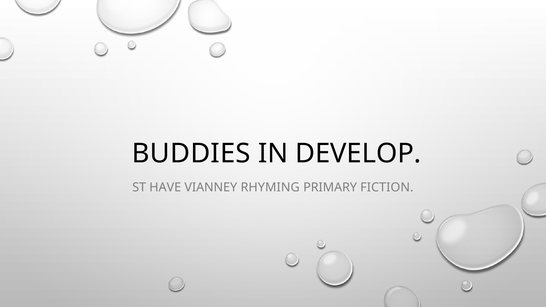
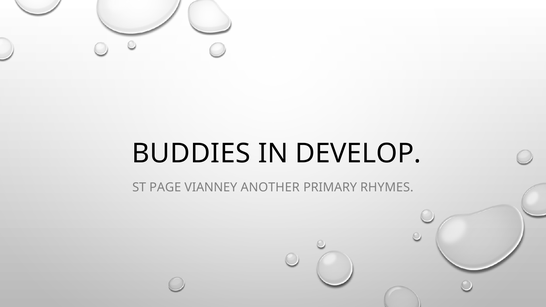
HAVE: HAVE -> PAGE
RHYMING: RHYMING -> ANOTHER
FICTION: FICTION -> RHYMES
